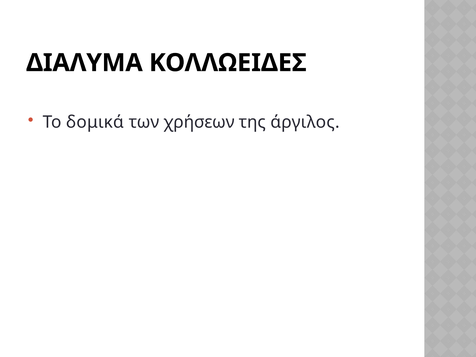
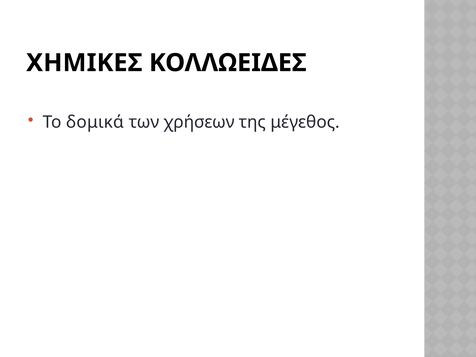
ΔΙΑΛΥΜΑ: ΔΙΑΛΥΜΑ -> ΧΗΜΙΚΕΣ
άργιλος: άργιλος -> μέγεθος
